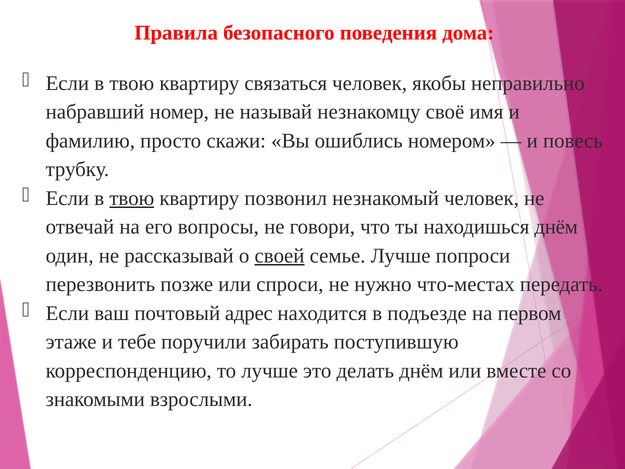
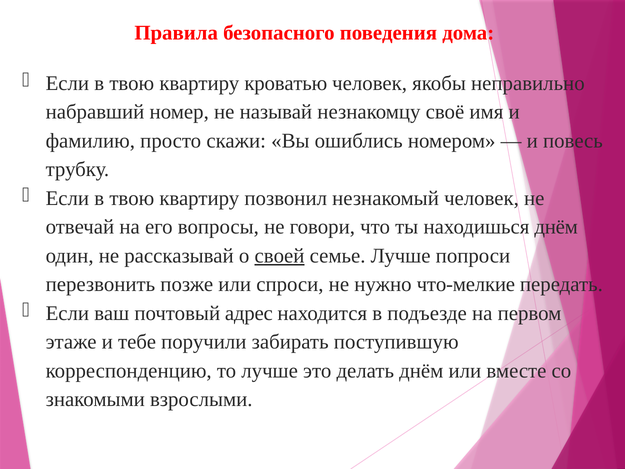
связаться: связаться -> кроватью
твою at (132, 198) underline: present -> none
что-местах: что-местах -> что-мелкие
